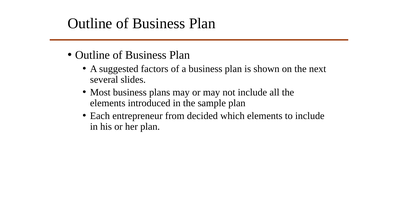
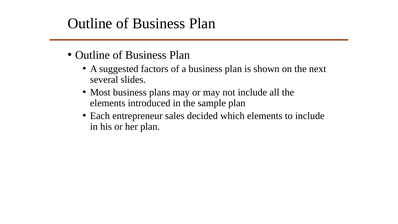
from: from -> sales
